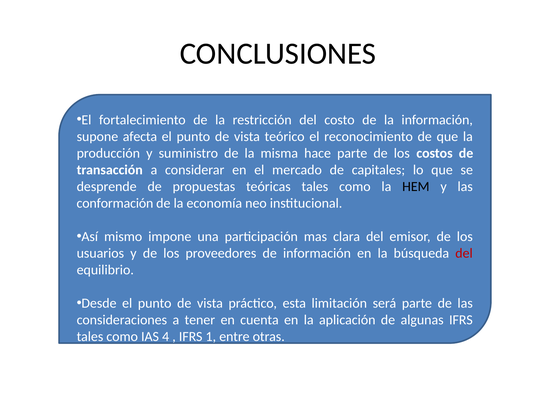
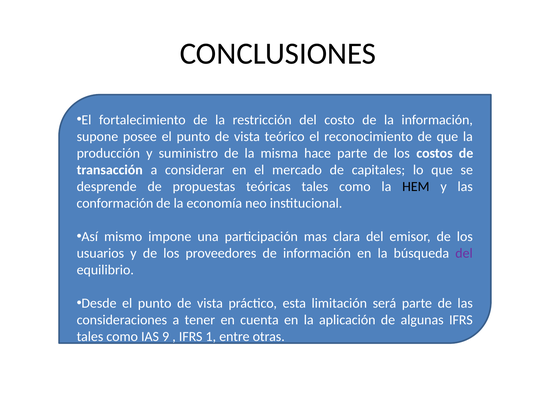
afecta: afecta -> posee
del at (464, 253) colour: red -> purple
4: 4 -> 9
